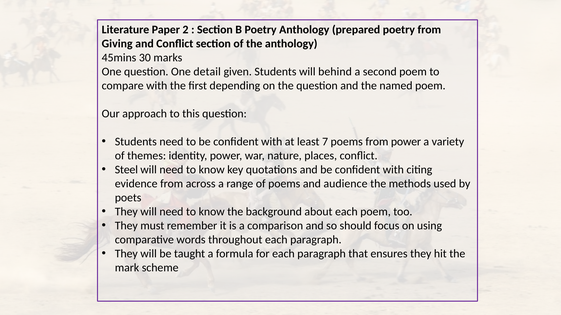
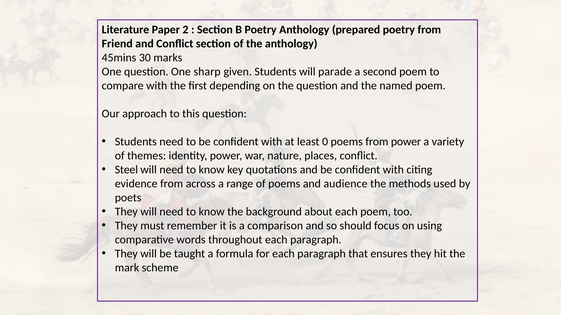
Giving: Giving -> Friend
detail: detail -> sharp
behind: behind -> parade
7: 7 -> 0
